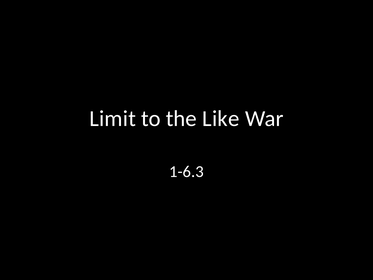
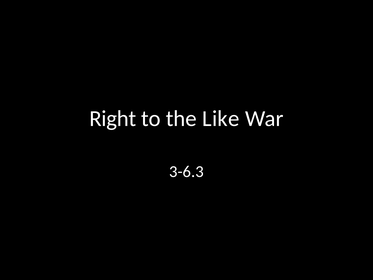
Limit: Limit -> Right
1-6.3: 1-6.3 -> 3-6.3
